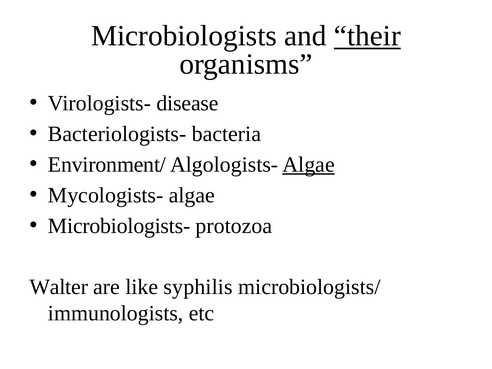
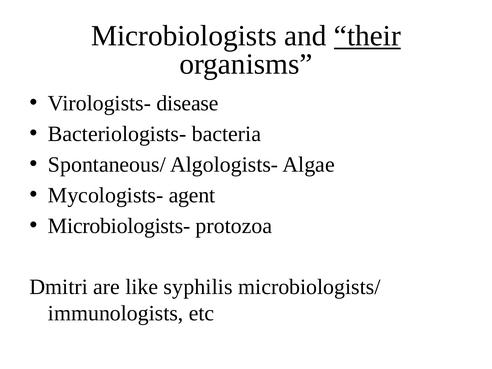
Environment/: Environment/ -> Spontaneous/
Algae at (309, 165) underline: present -> none
Mycologists- algae: algae -> agent
Walter: Walter -> Dmitri
